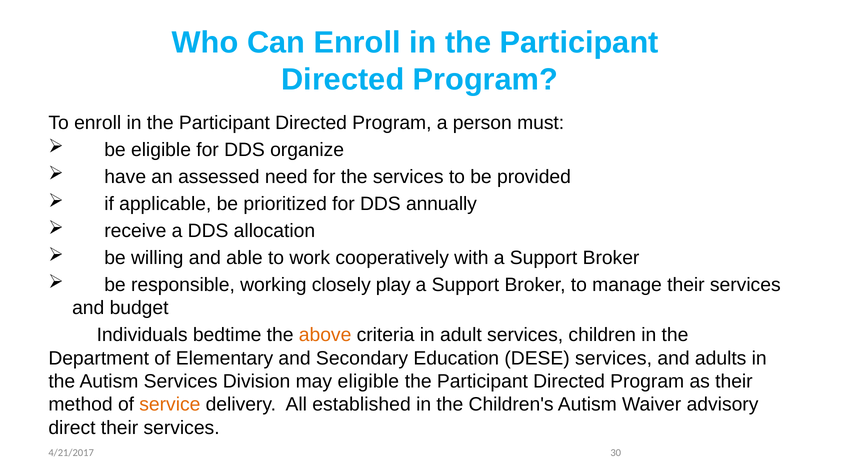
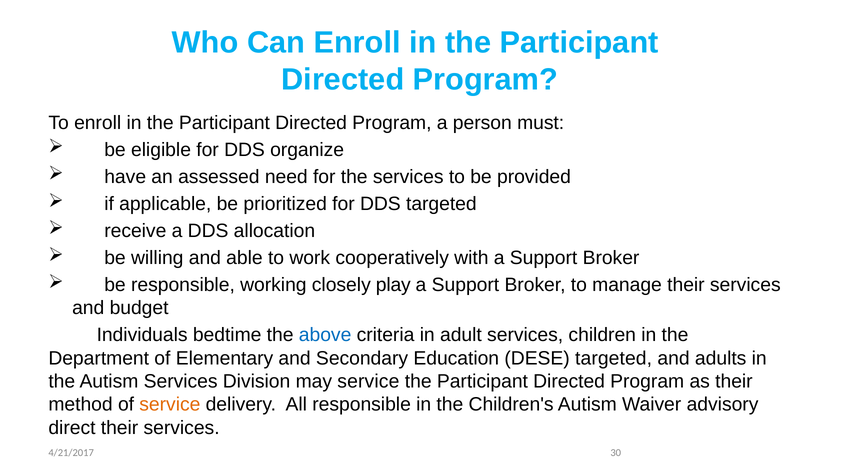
DDS annually: annually -> targeted
above colour: orange -> blue
DESE services: services -> targeted
may eligible: eligible -> service
All established: established -> responsible
